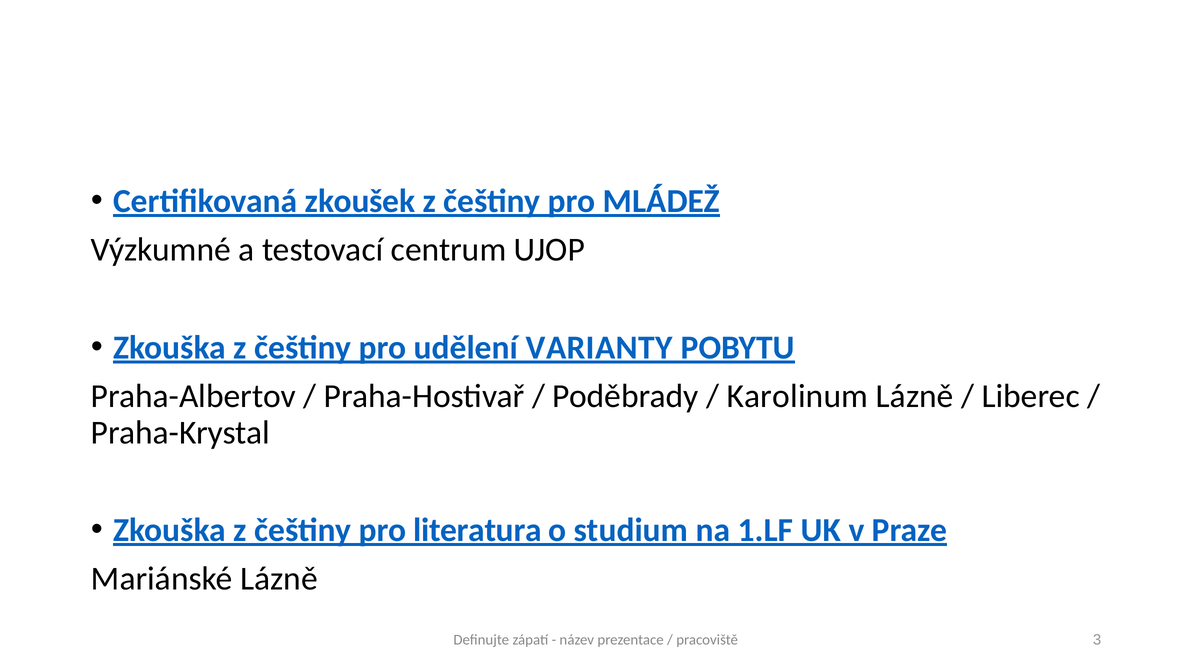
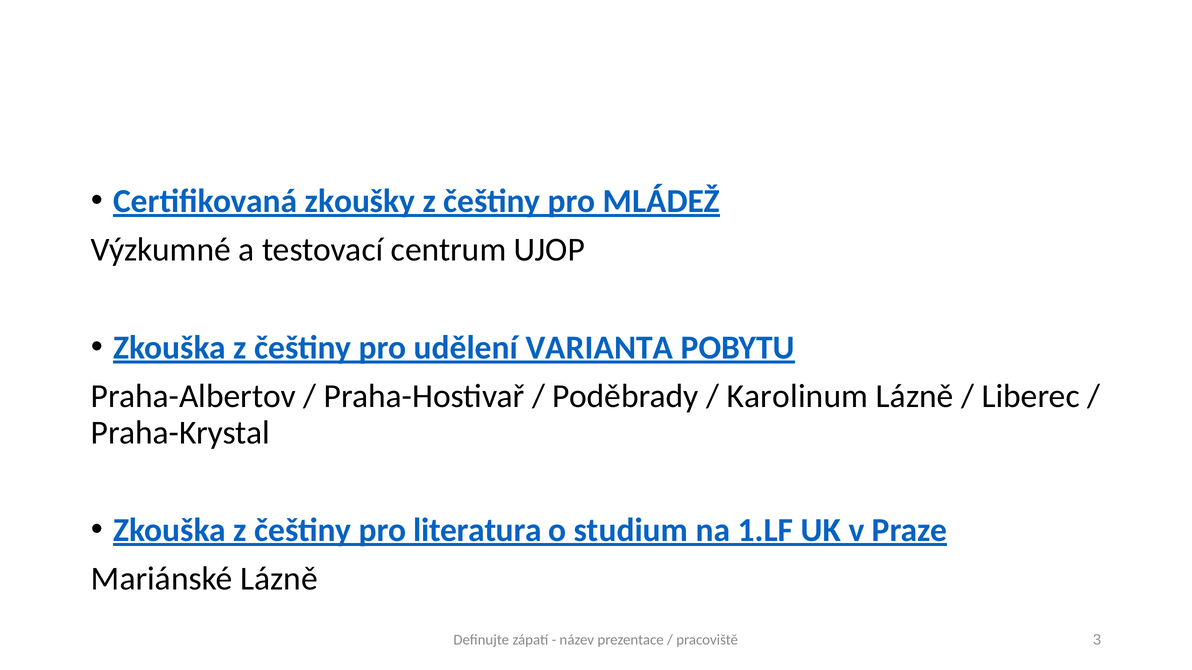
zkoušek: zkoušek -> zkoušky
VARIANTY: VARIANTY -> VARIANTA
